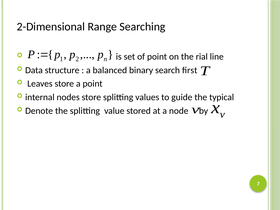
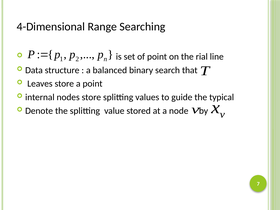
2-Dimensional: 2-Dimensional -> 4-Dimensional
ﬁrst: ﬁrst -> that
